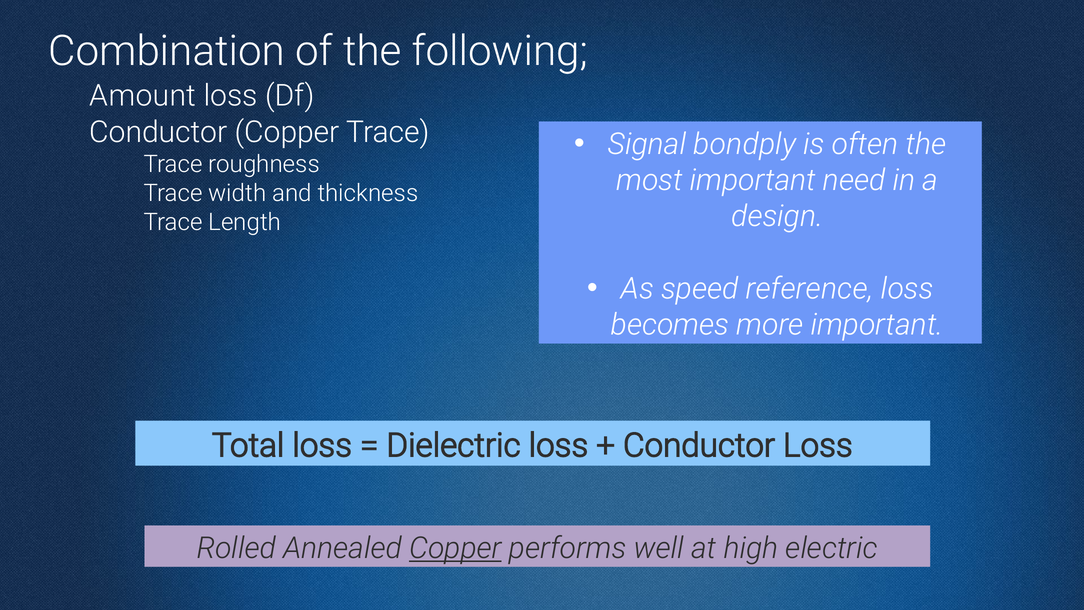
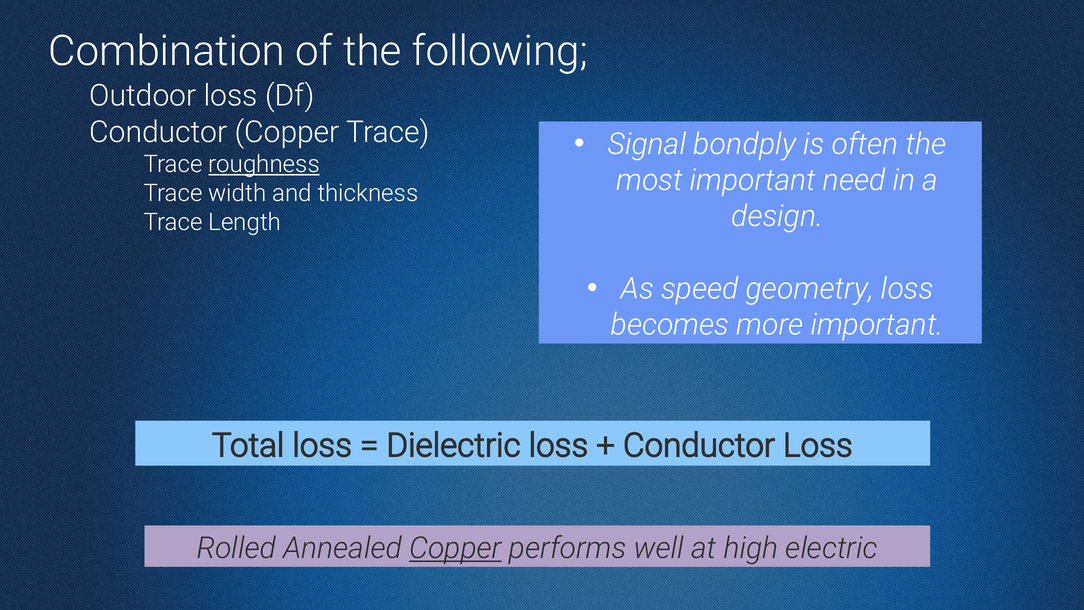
Amount: Amount -> Outdoor
roughness underline: none -> present
reference: reference -> geometry
